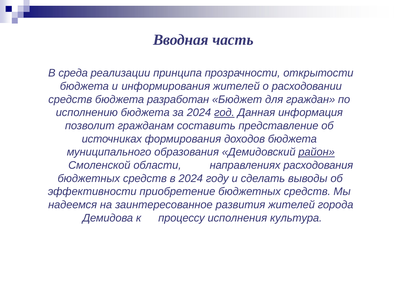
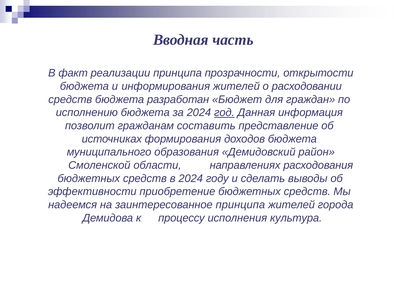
среда: среда -> факт
район underline: present -> none
заинтересованное развития: развития -> принципа
